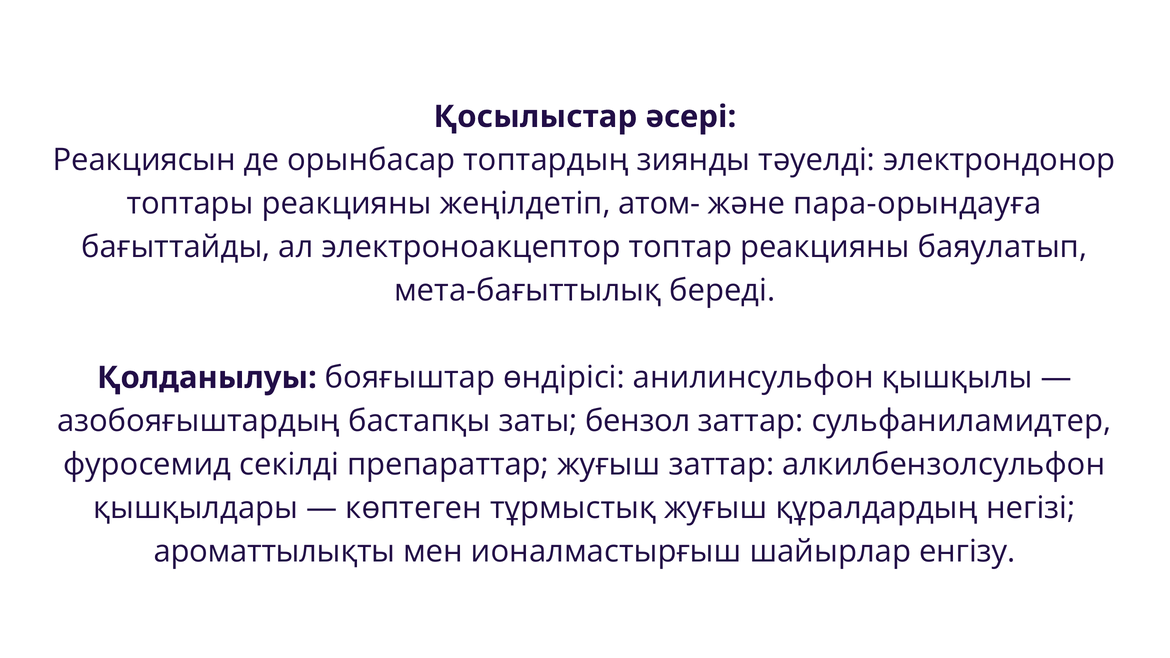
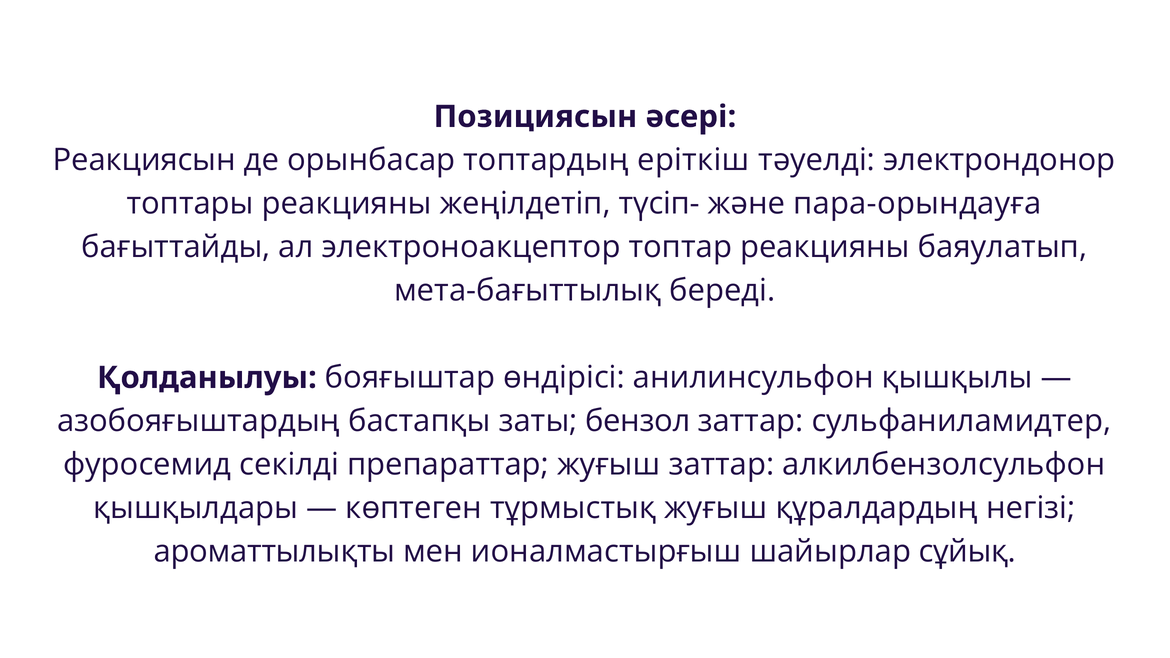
Қосылыстар: Қосылыстар -> Позициясын
зиянды: зиянды -> еріткіш
атом-: атом- -> түсіп-
енгізу: енгізу -> сұйық
